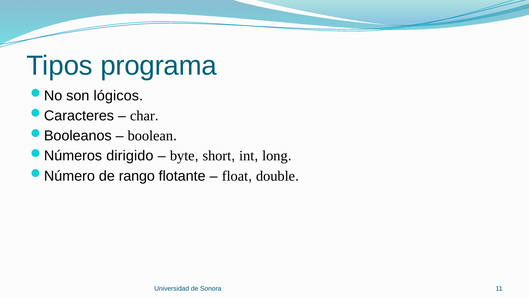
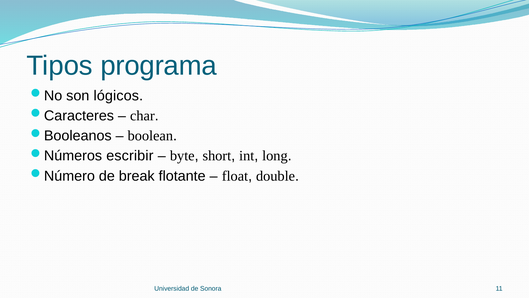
dirigido: dirigido -> escribir
rango: rango -> break
